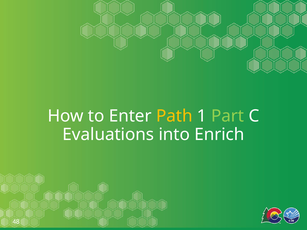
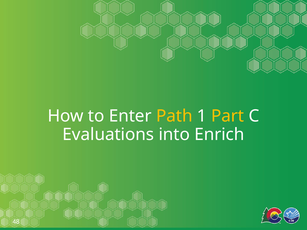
Part colour: light green -> yellow
